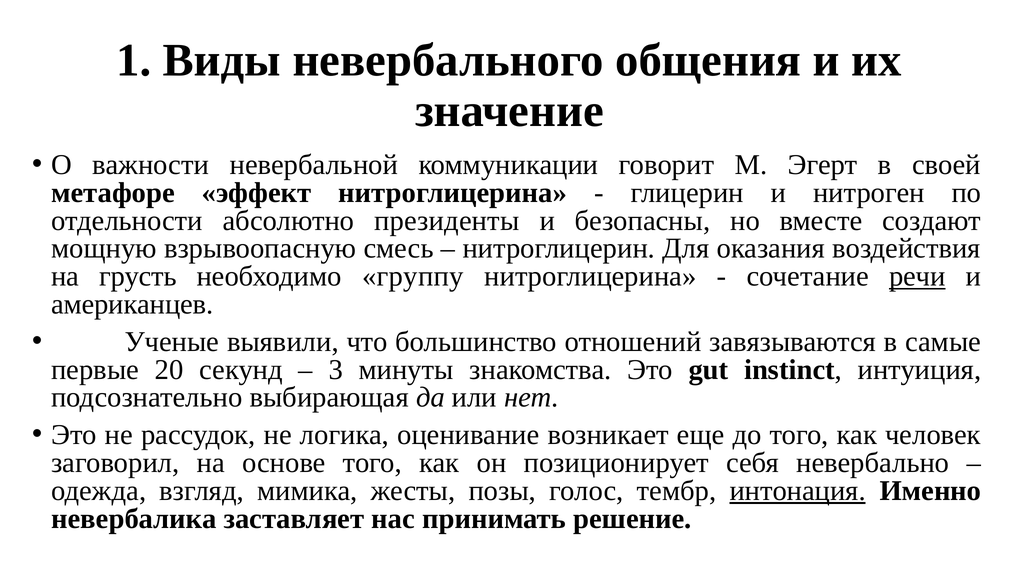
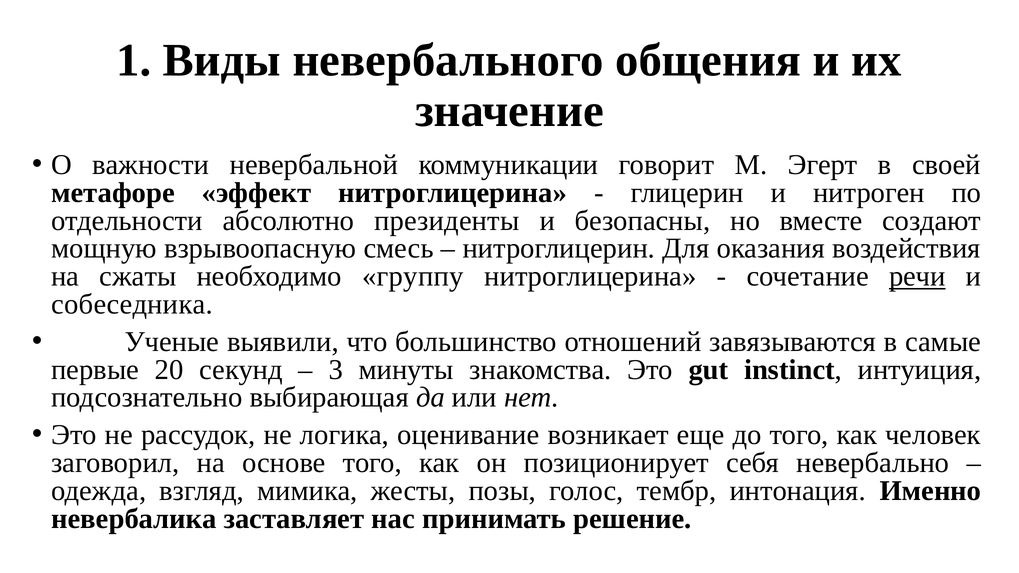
грусть: грусть -> сжаты
американцев: американцев -> собеседника
интонация underline: present -> none
